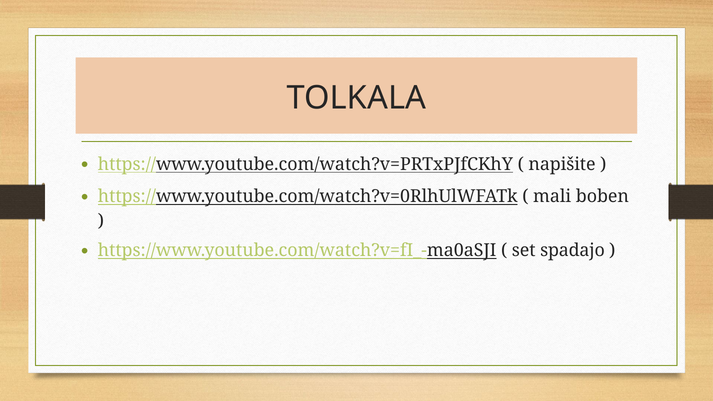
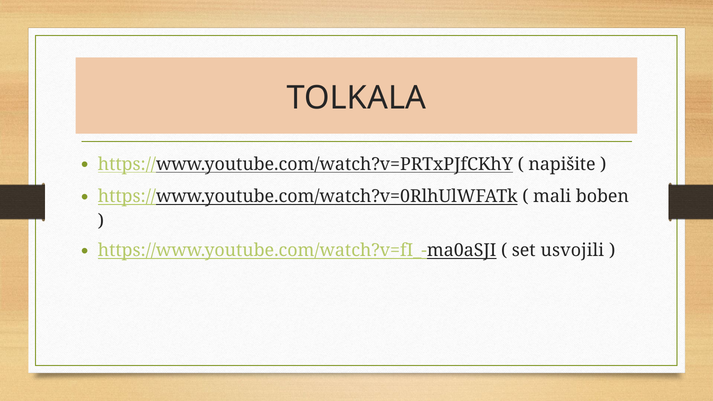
spadajo: spadajo -> usvojili
